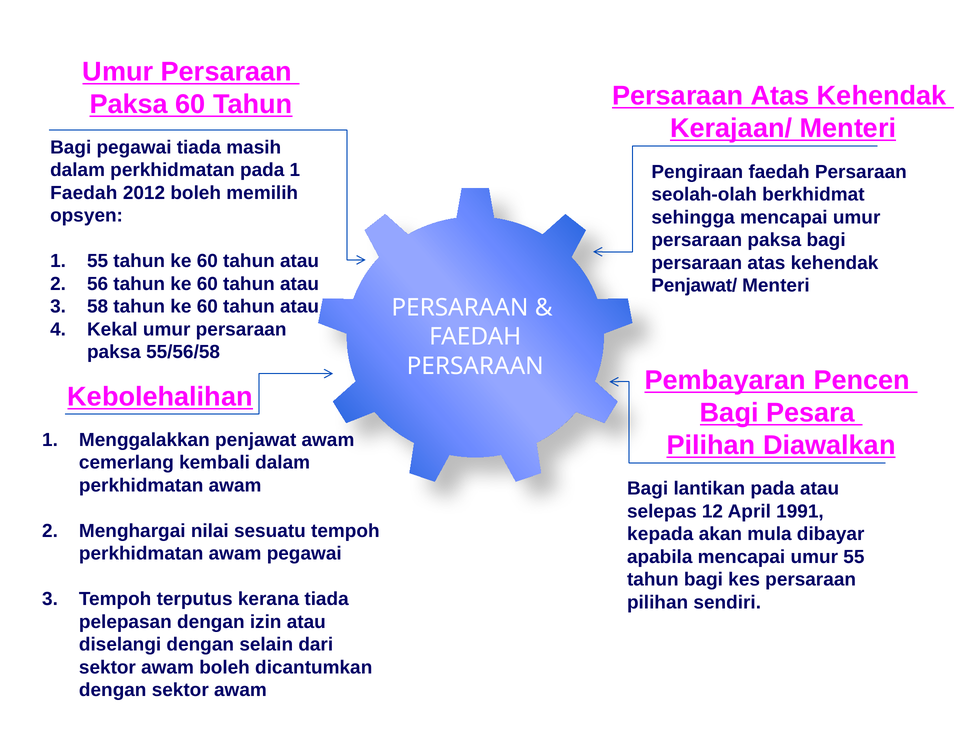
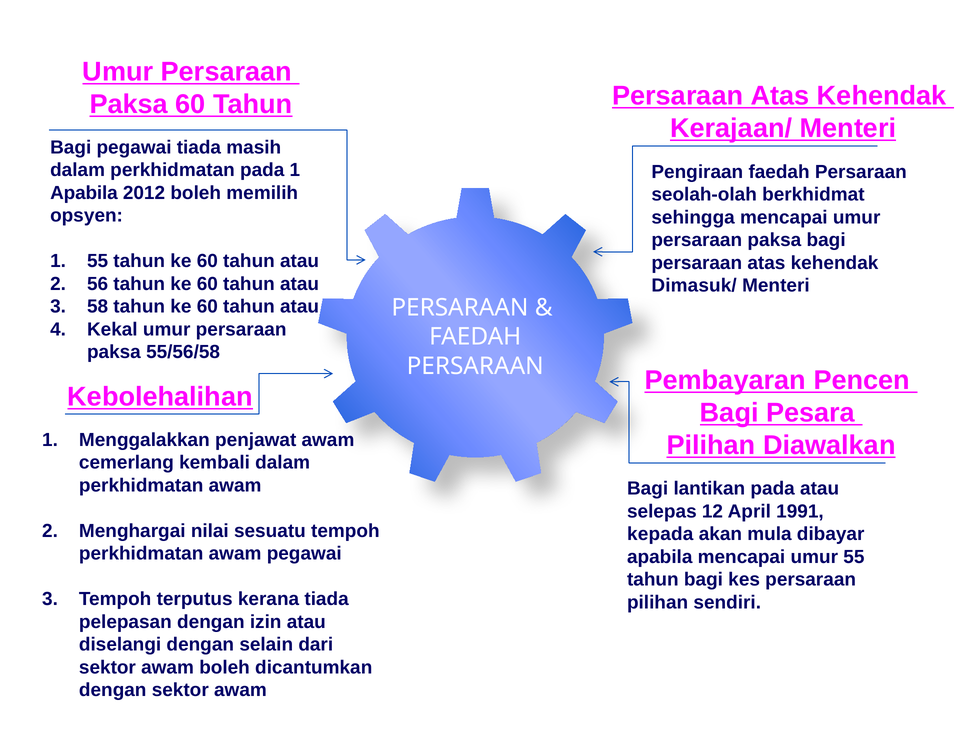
Faedah at (84, 193): Faedah -> Apabila
Penjawat/: Penjawat/ -> Dimasuk/
